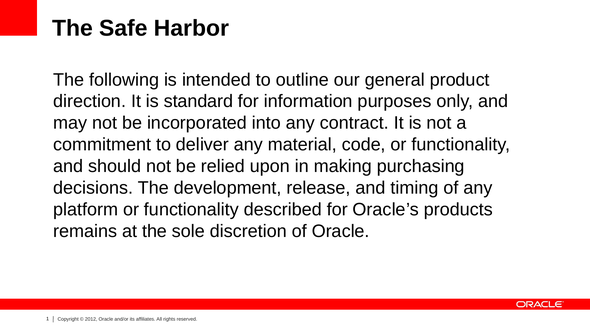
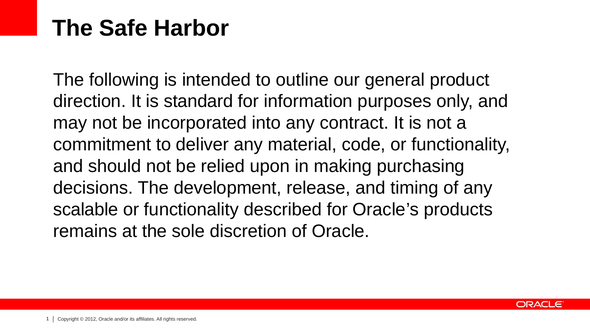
platform: platform -> scalable
